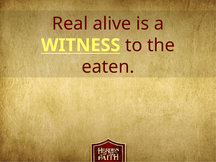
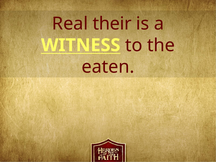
alive: alive -> their
